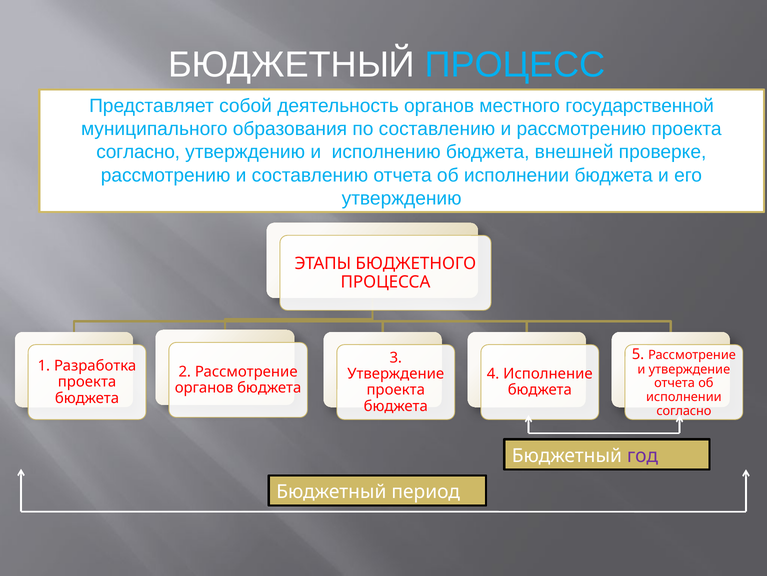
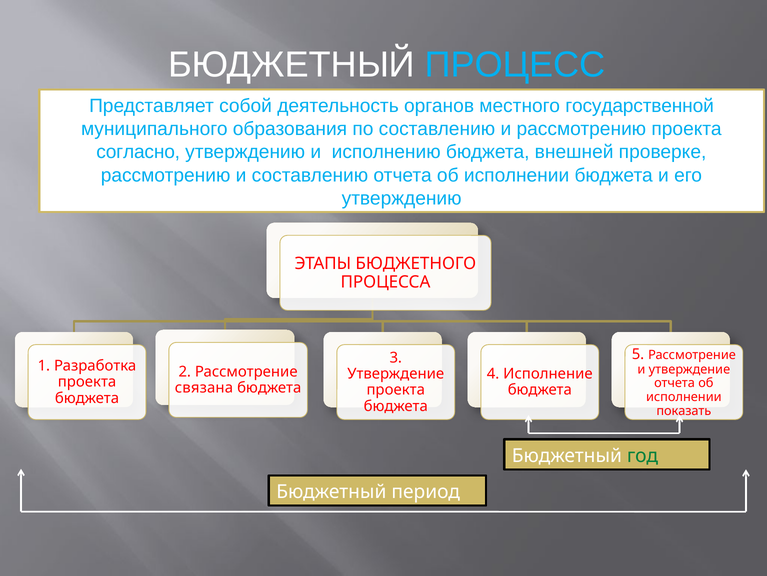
органов at (204, 387): органов -> связана
согласно at (684, 410): согласно -> показать
год colour: purple -> green
